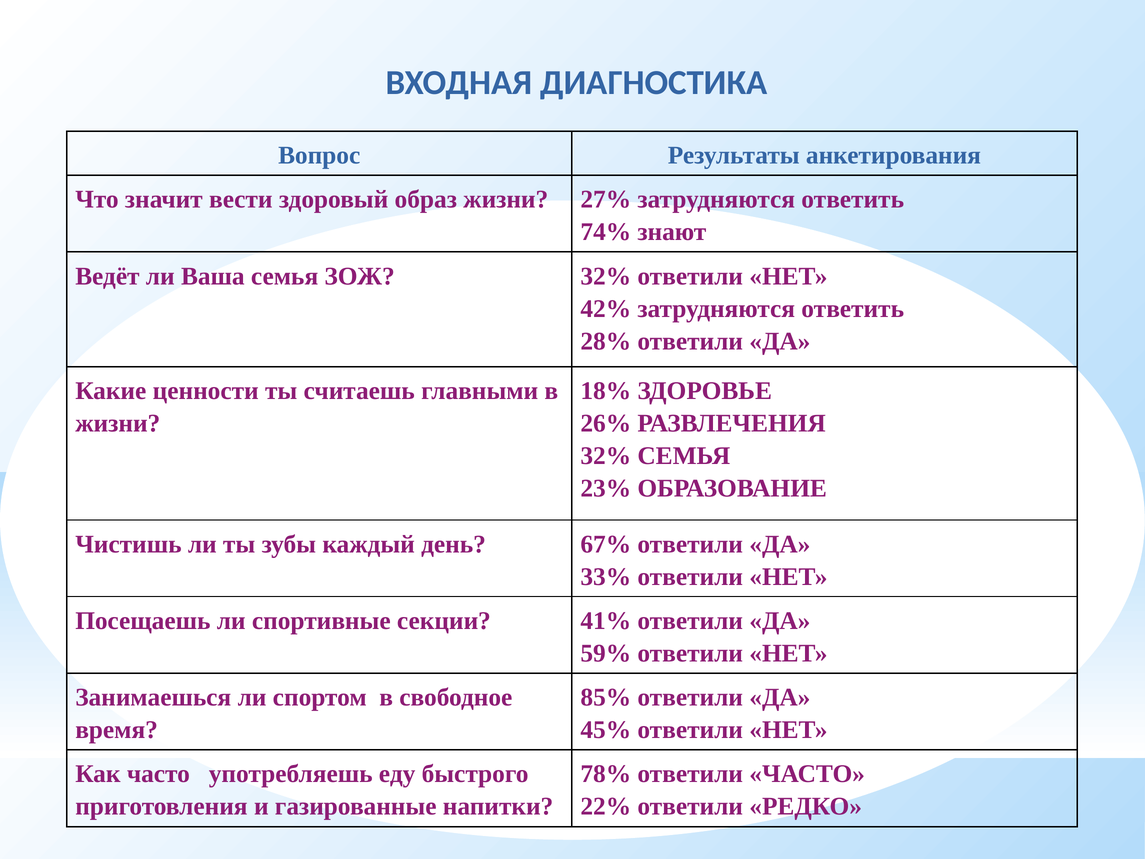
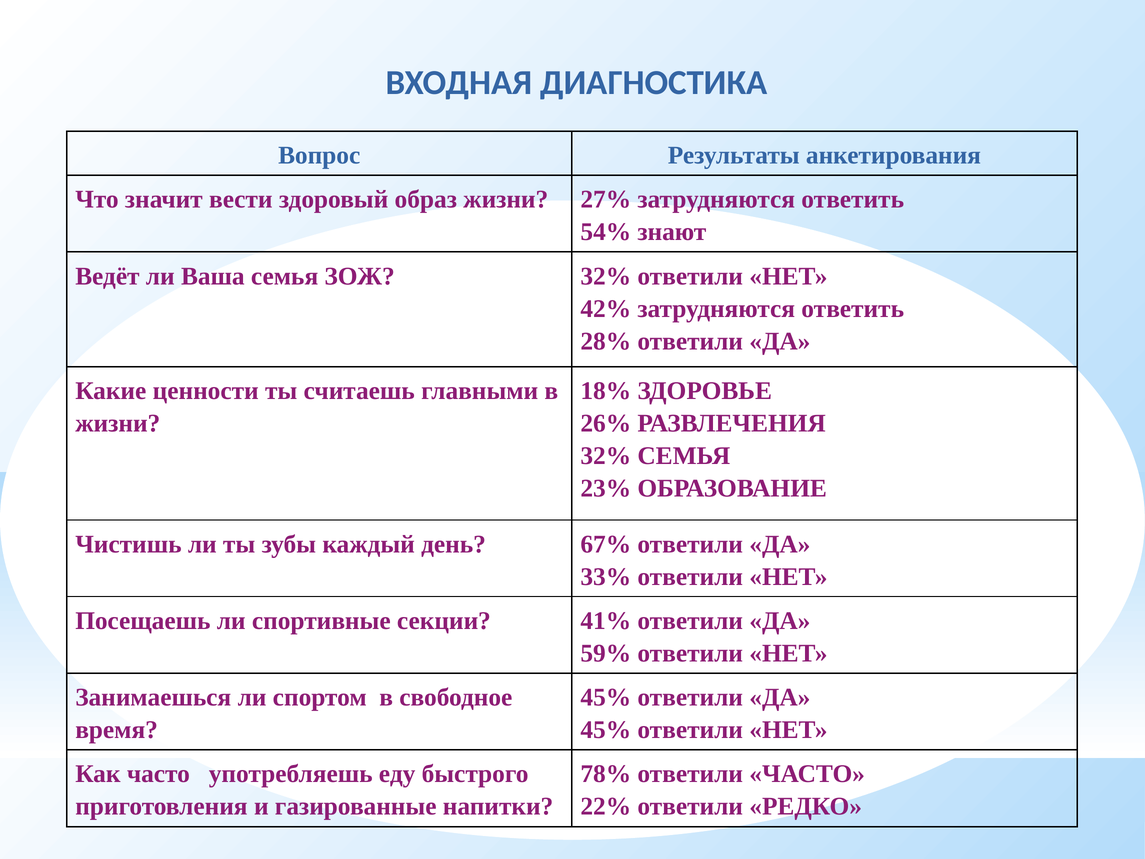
74%: 74% -> 54%
85% at (606, 697): 85% -> 45%
